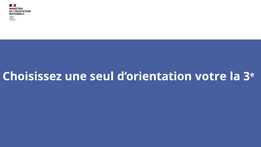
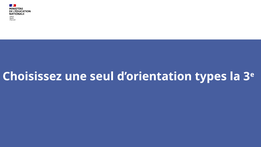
votre: votre -> types
